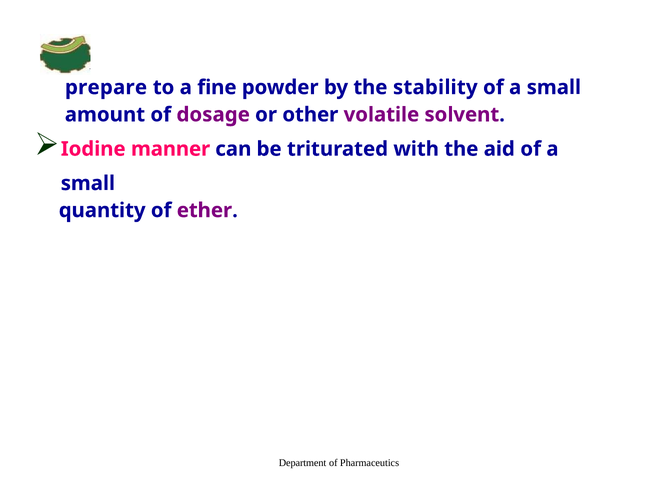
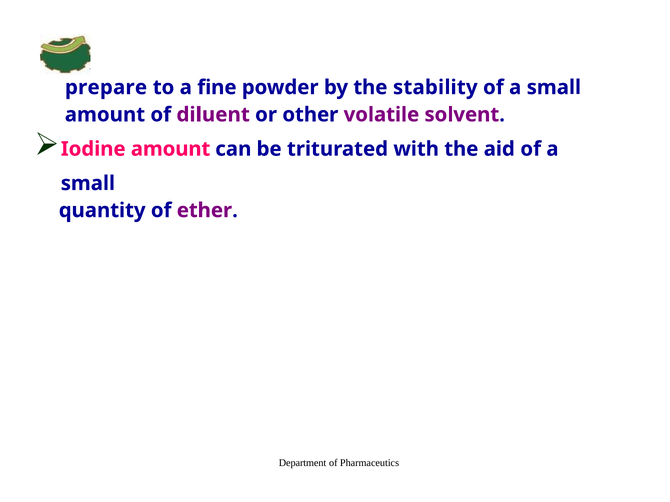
dosage: dosage -> diluent
Iodine manner: manner -> amount
